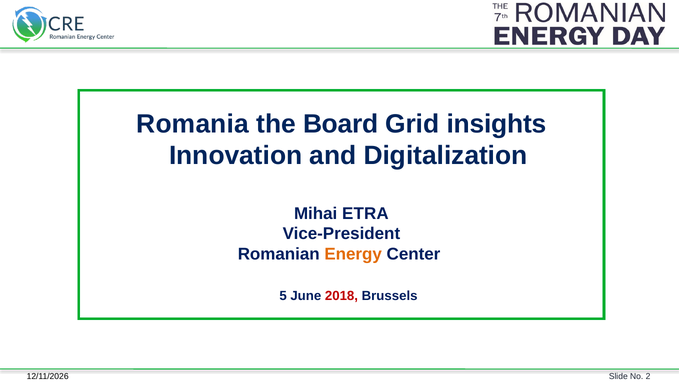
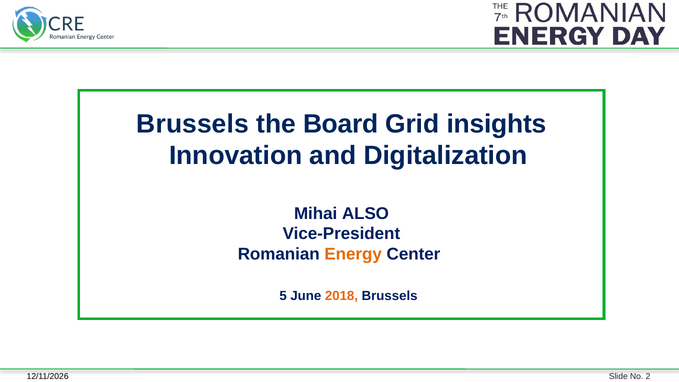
Romania at (193, 124): Romania -> Brussels
ETRA: ETRA -> ALSO
2018 colour: red -> orange
